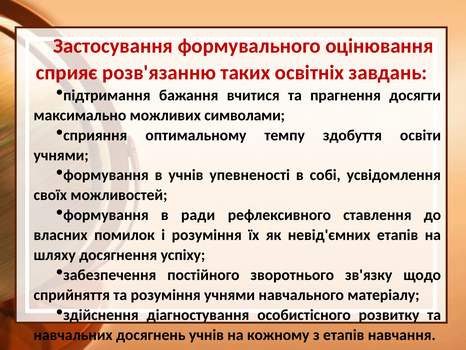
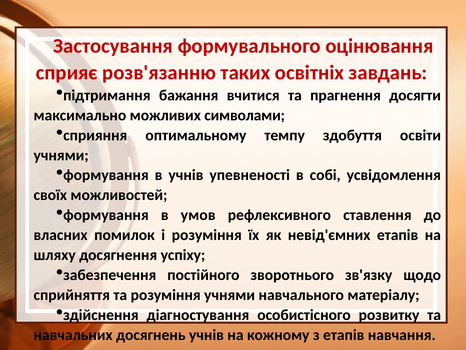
ради: ради -> умов
